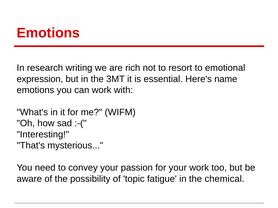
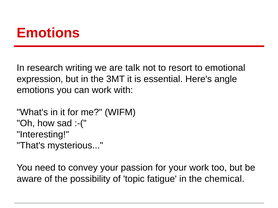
rich: rich -> talk
name: name -> angle
